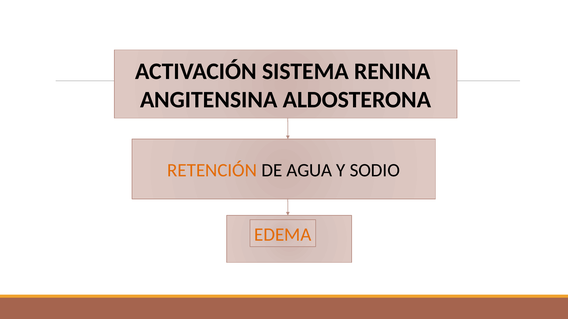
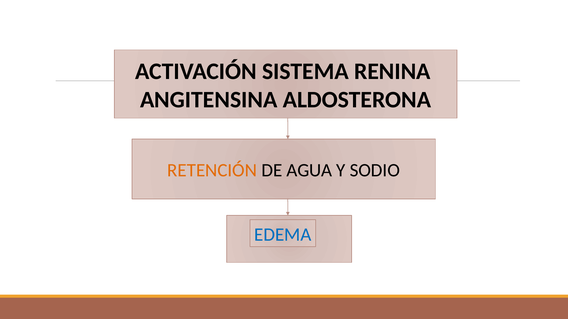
EDEMA colour: orange -> blue
